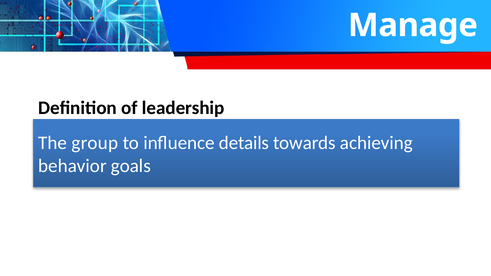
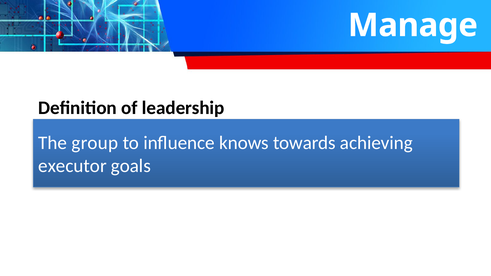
details: details -> knows
behavior: behavior -> executor
